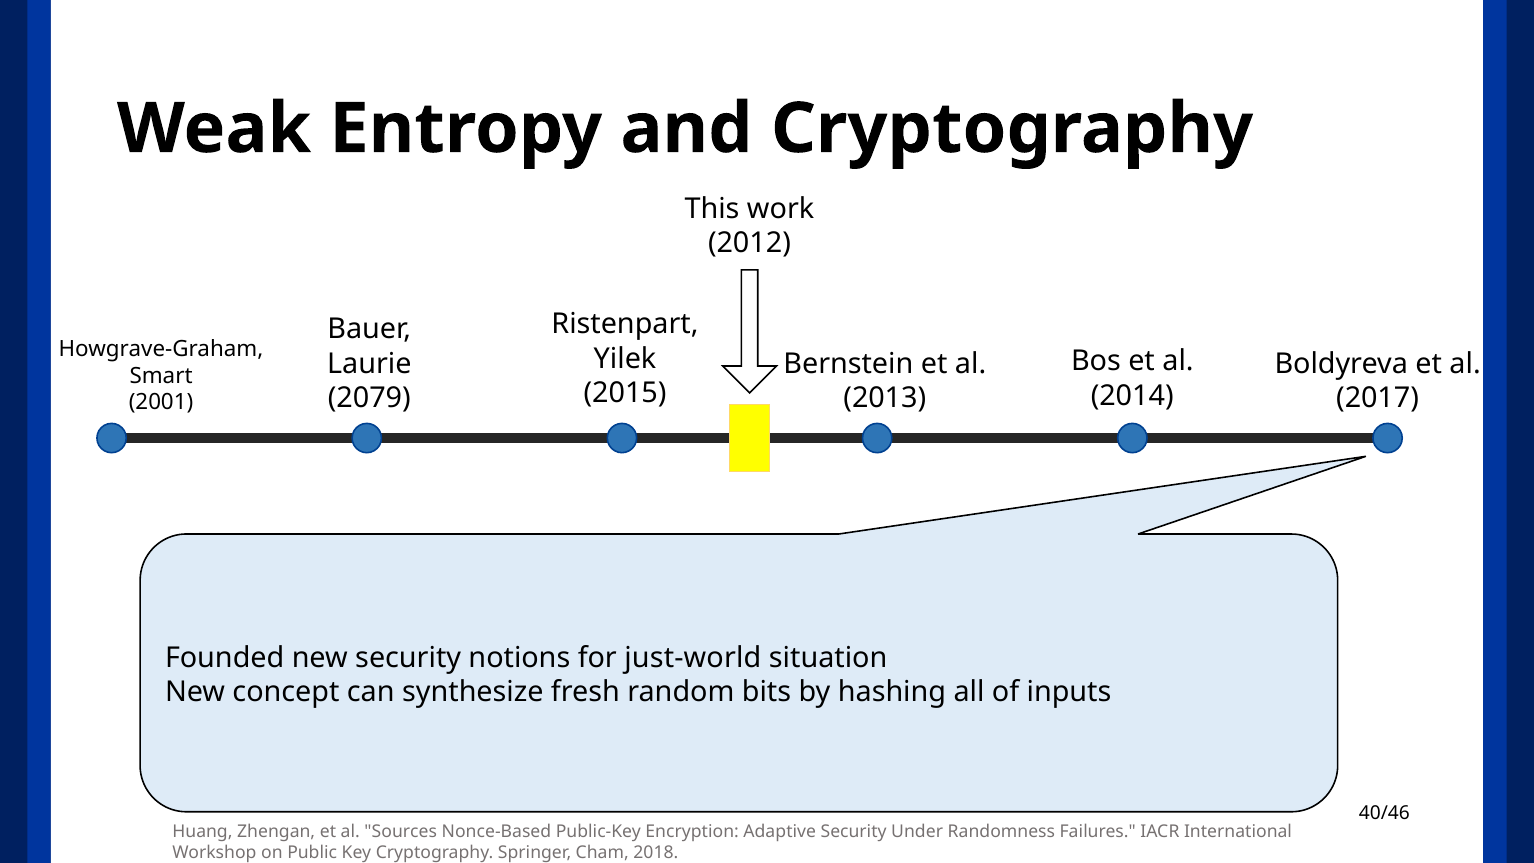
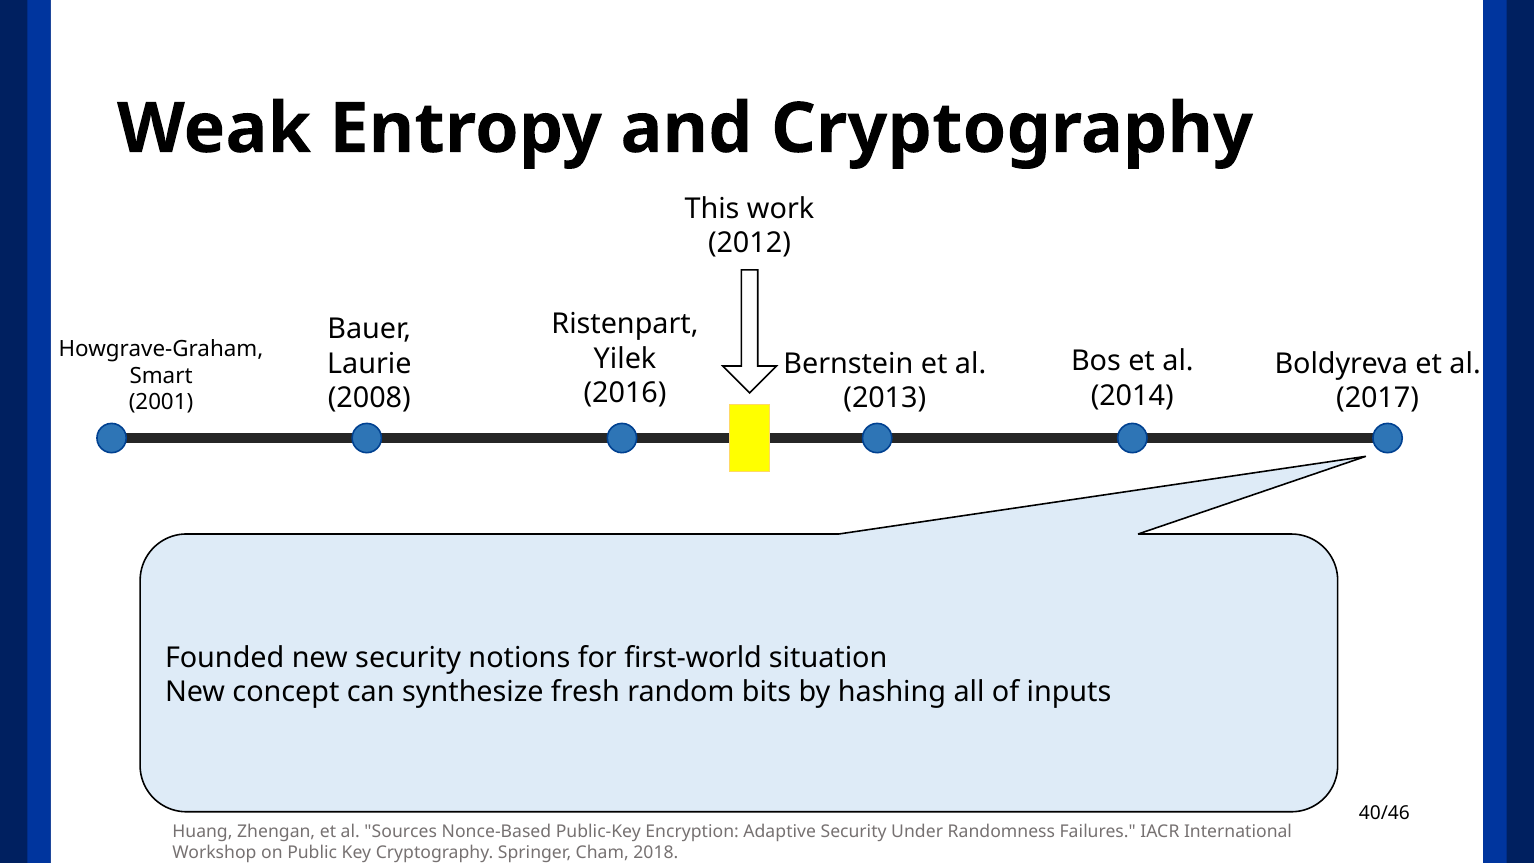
2015: 2015 -> 2016
2079: 2079 -> 2008
just-world: just-world -> first-world
